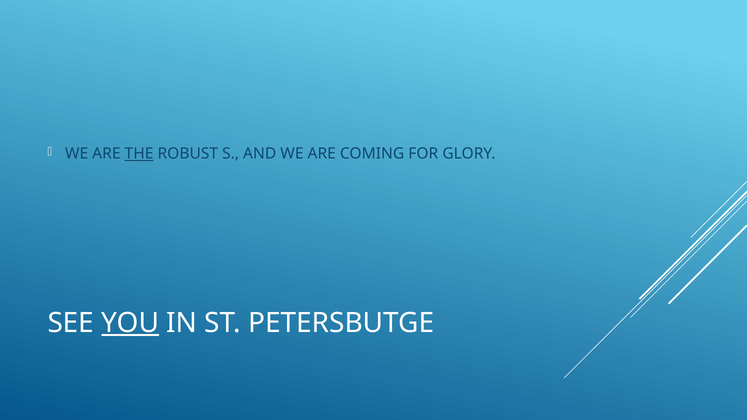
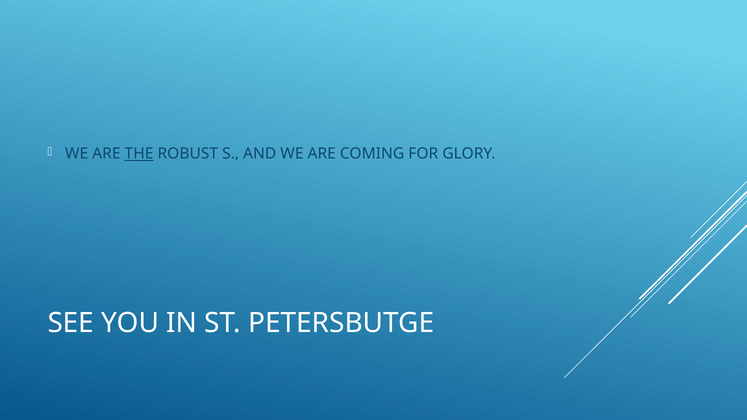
YOU underline: present -> none
